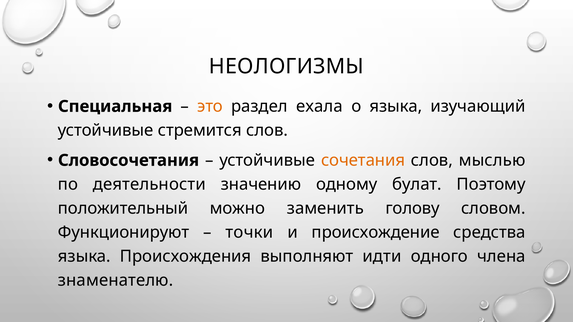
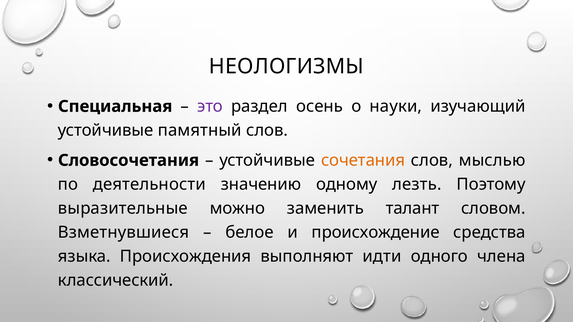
это colour: orange -> purple
ехала: ехала -> осень
о языка: языка -> науки
стремится: стремится -> памятный
булат: булат -> лезть
положительный: положительный -> выразительные
голову: голову -> талант
Функционируют: Функционируют -> Взметнувшиеся
точки: точки -> белое
знаменателю: знаменателю -> классический
